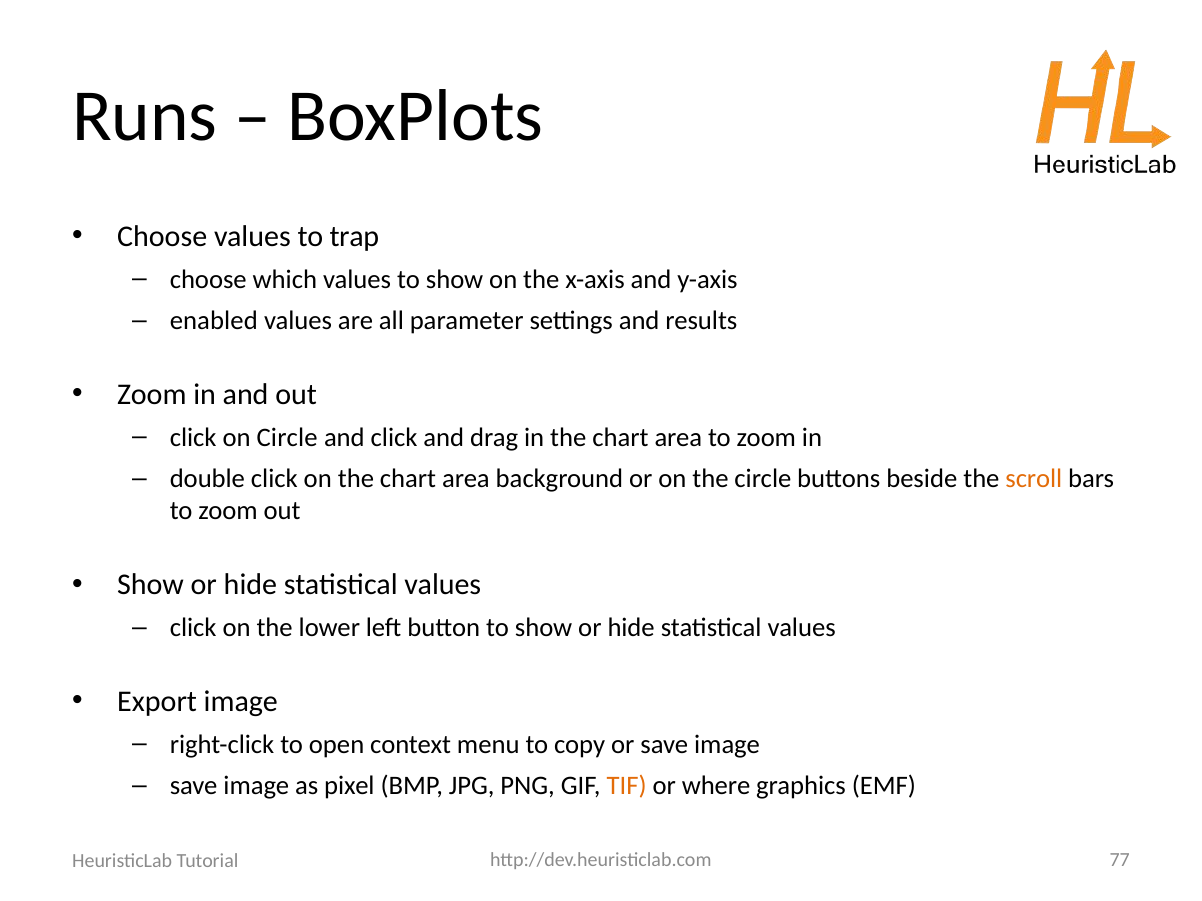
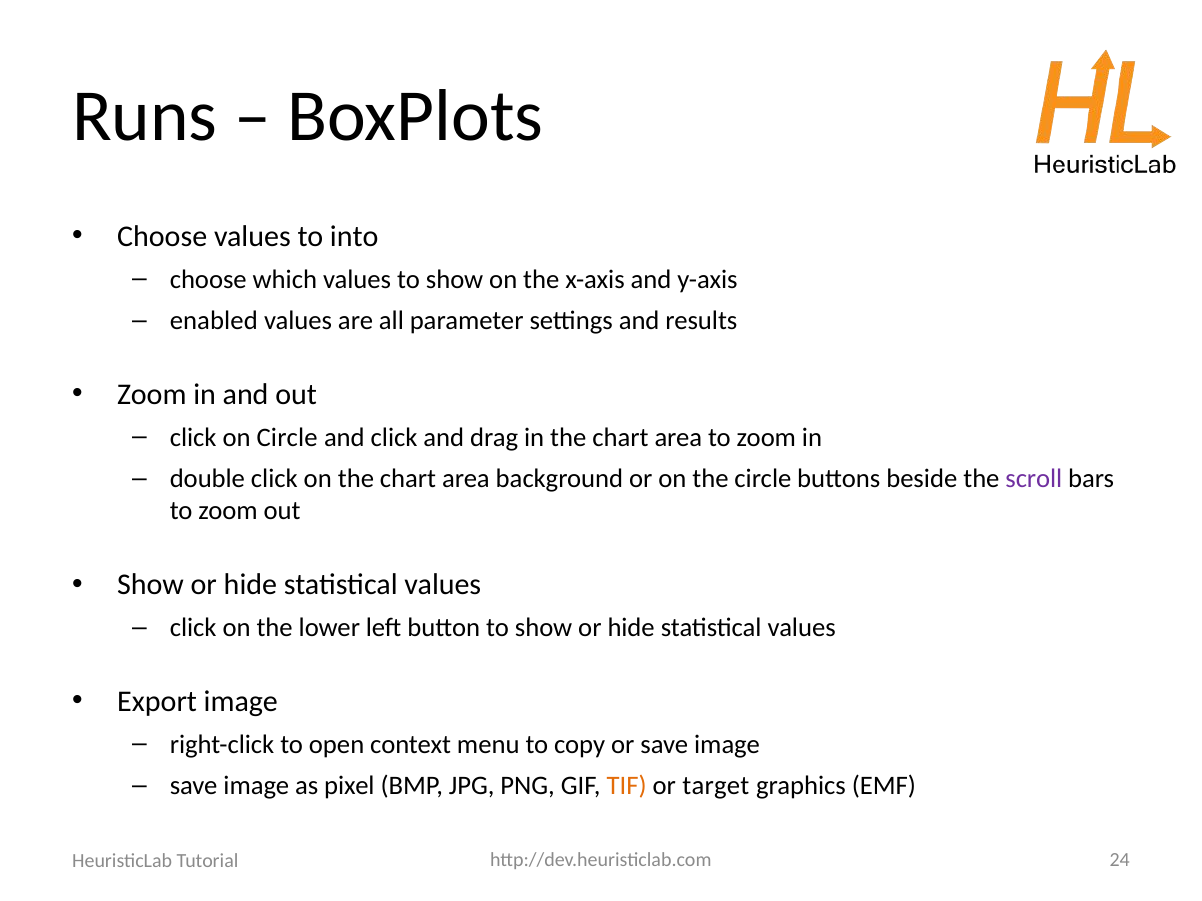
trap: trap -> into
scroll colour: orange -> purple
where: where -> target
77: 77 -> 24
